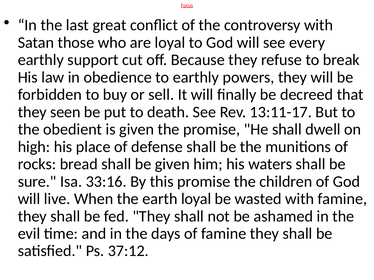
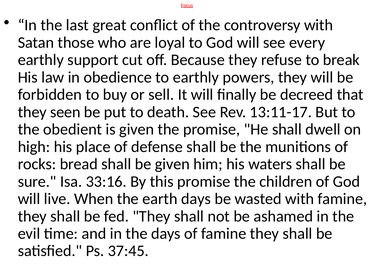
earth loyal: loyal -> days
37:12: 37:12 -> 37:45
